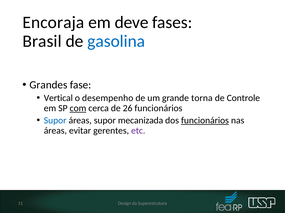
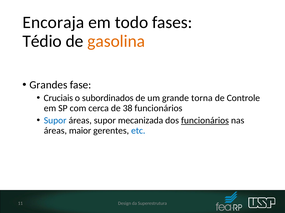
deve: deve -> todo
Brasil: Brasil -> Tédio
gasolina colour: blue -> orange
Vertical: Vertical -> Cruciais
desempenho: desempenho -> subordinados
com underline: present -> none
26: 26 -> 38
evitar: evitar -> maior
etc colour: purple -> blue
